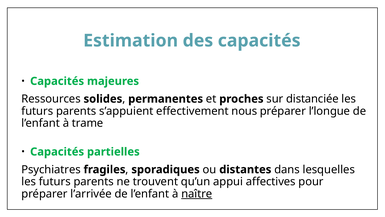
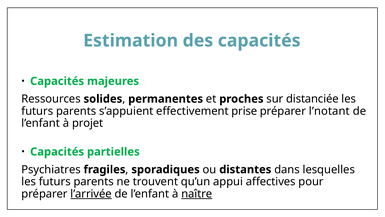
nous: nous -> prise
l’longue: l’longue -> l’notant
trame: trame -> projet
l’arrivée underline: none -> present
